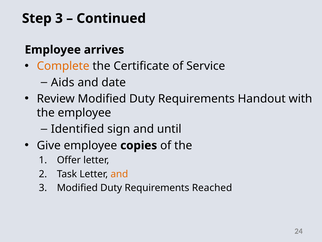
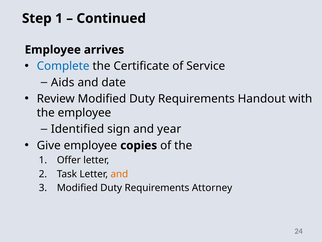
Step 3: 3 -> 1
Complete colour: orange -> blue
until: until -> year
Reached: Reached -> Attorney
